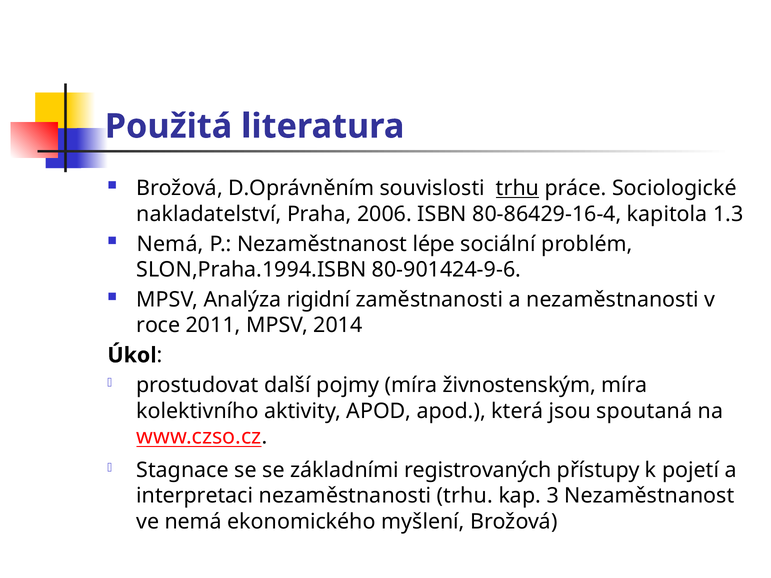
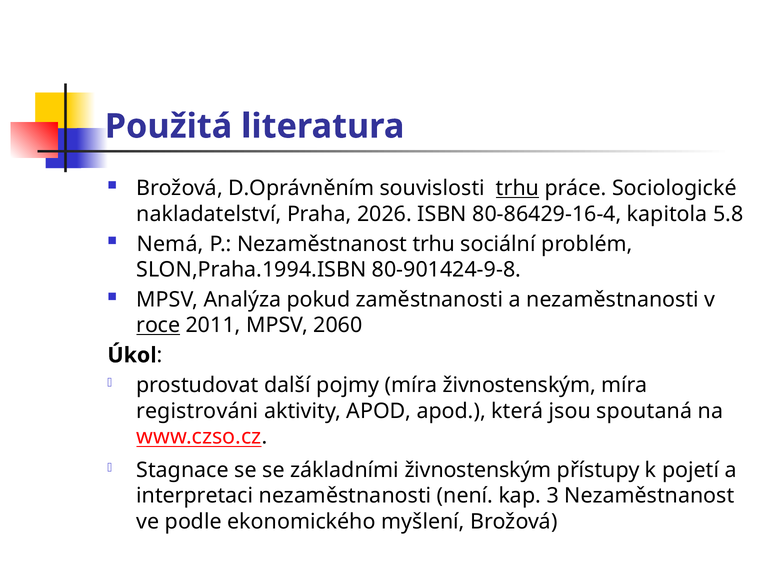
2006: 2006 -> 2026
1.3: 1.3 -> 5.8
Nezaměstnanost lépe: lépe -> trhu
80-901424-9-6: 80-901424-9-6 -> 80-901424-9-8
rigidní: rigidní -> pokud
roce underline: none -> present
2014: 2014 -> 2060
kolektivního: kolektivního -> registrováni
základními registrovaných: registrovaných -> živnostenským
nezaměstnanosti trhu: trhu -> není
ve nemá: nemá -> podle
